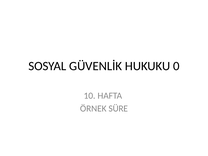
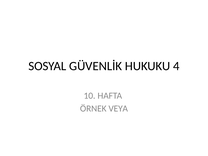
0: 0 -> 4
SÜRE: SÜRE -> VEYA
